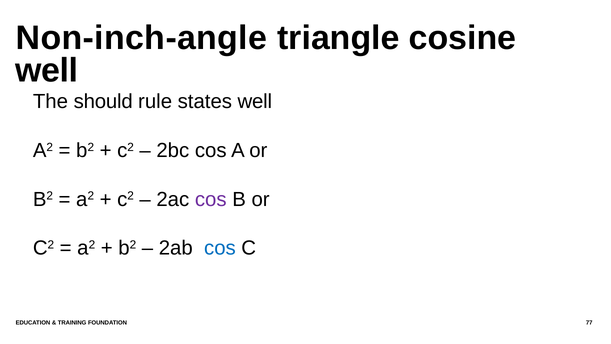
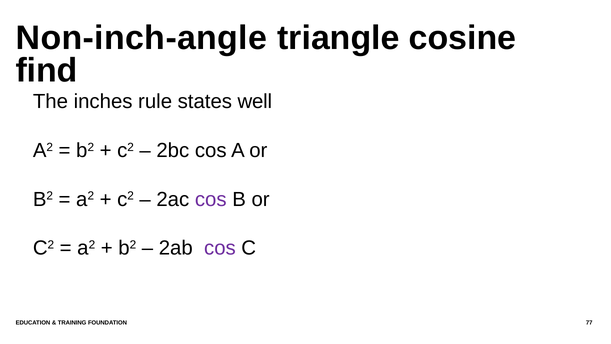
well at (47, 71): well -> find
should: should -> inches
cos at (220, 248) colour: blue -> purple
